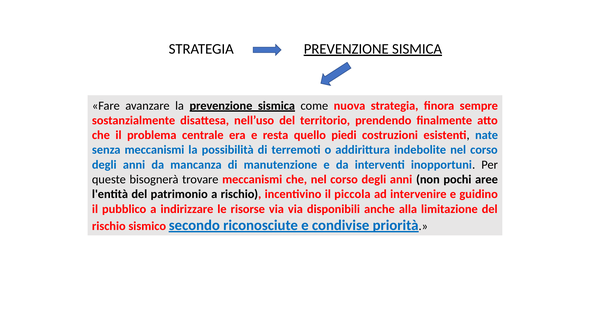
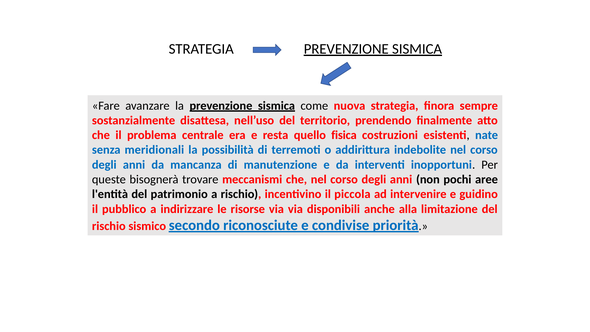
piedi: piedi -> fisica
senza meccanismi: meccanismi -> meridionali
